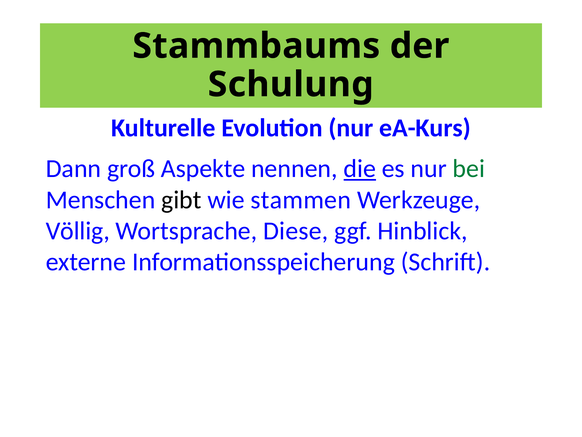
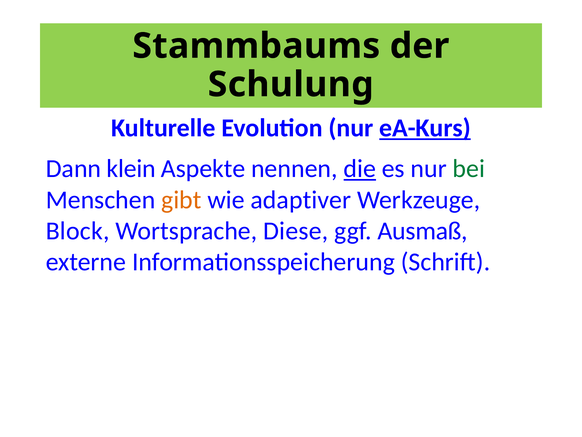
eA-Kurs underline: none -> present
groß: groß -> klein
gibt colour: black -> orange
stammen: stammen -> adaptiver
Völlig: Völlig -> Block
Hinblick: Hinblick -> Ausmaß
